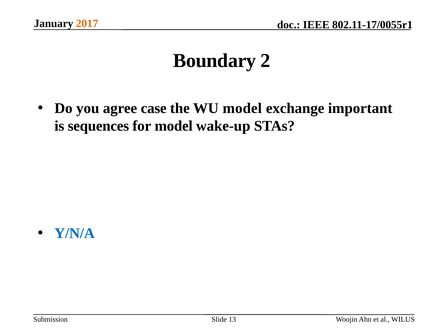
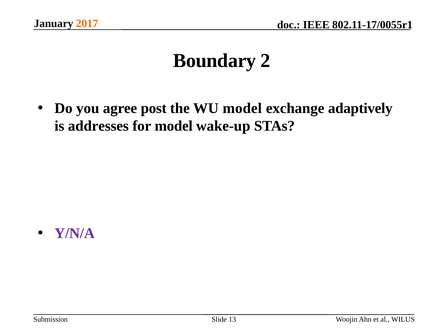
case: case -> post
important: important -> adaptively
sequences: sequences -> addresses
Y/N/A colour: blue -> purple
